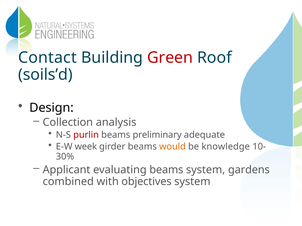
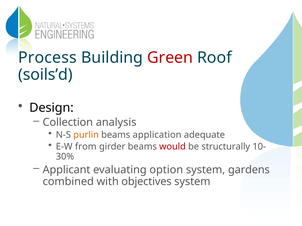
Contact: Contact -> Process
purlin colour: red -> orange
preliminary: preliminary -> application
week: week -> from
would colour: orange -> red
knowledge: knowledge -> structurally
evaluating beams: beams -> option
